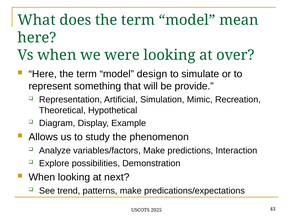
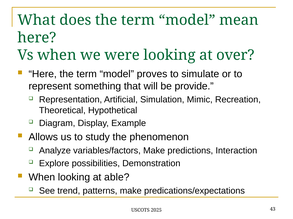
design: design -> proves
next: next -> able
